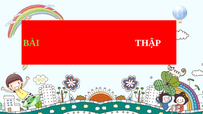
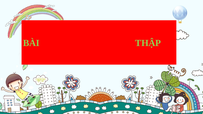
THẬP colour: white -> light green
